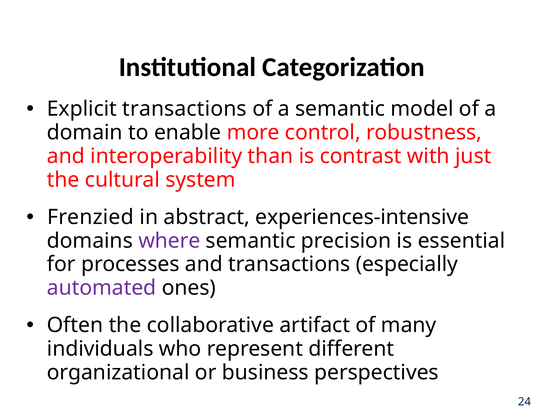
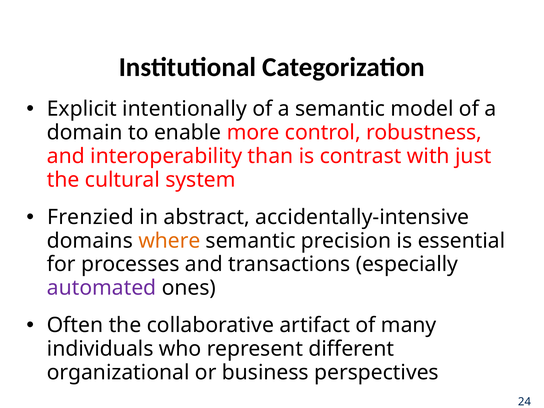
Explicit transactions: transactions -> intentionally
experiences-intensive: experiences-intensive -> accidentally-intensive
where colour: purple -> orange
